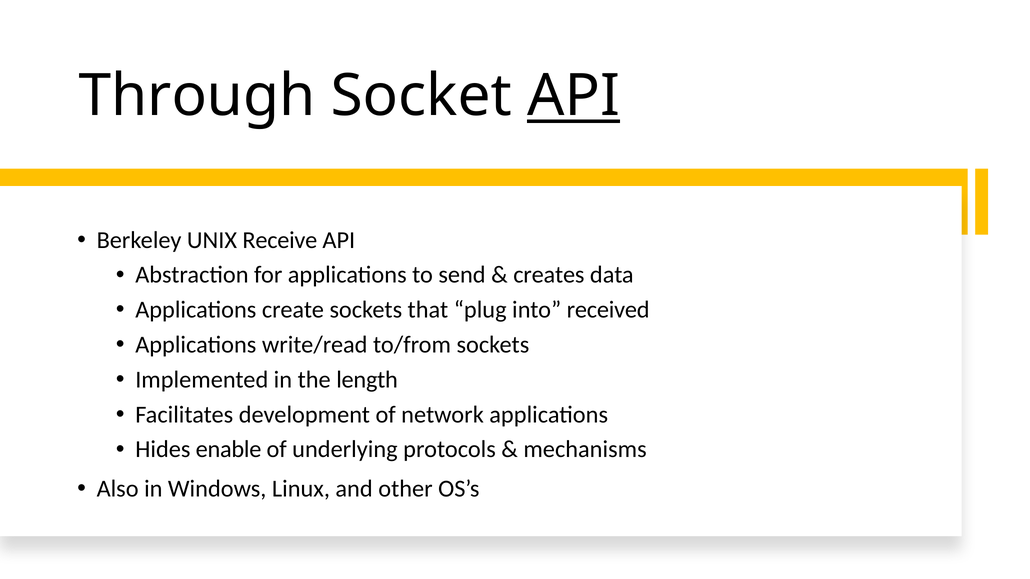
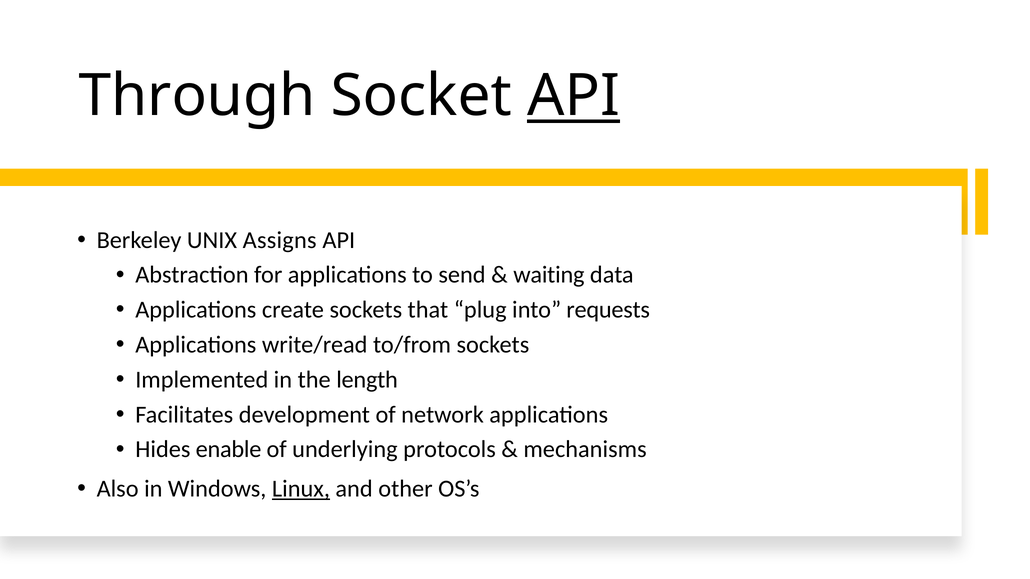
Receive: Receive -> Assigns
creates: creates -> waiting
received: received -> requests
Linux underline: none -> present
